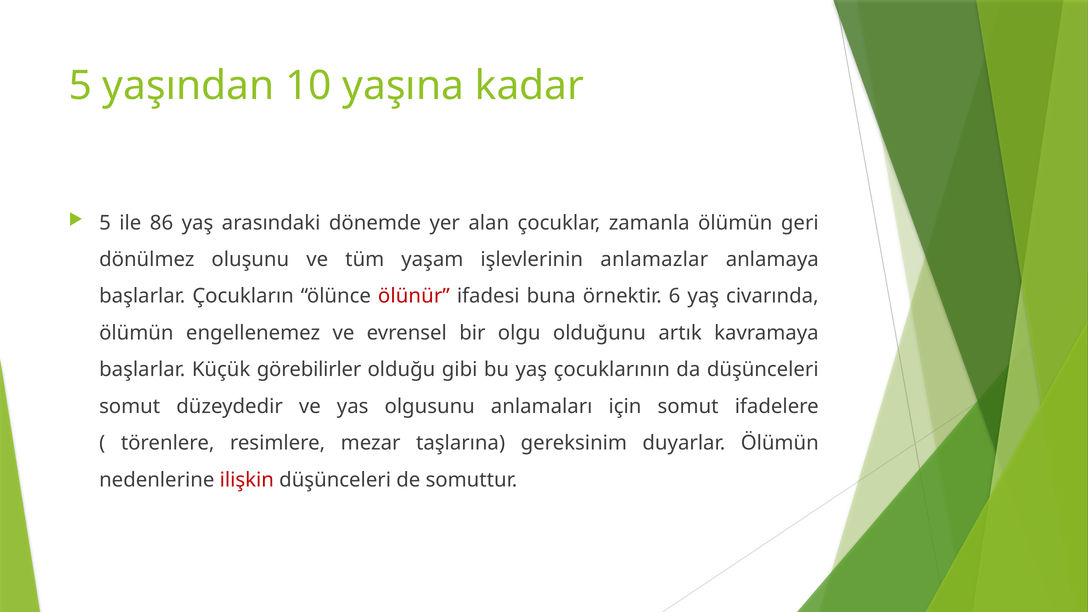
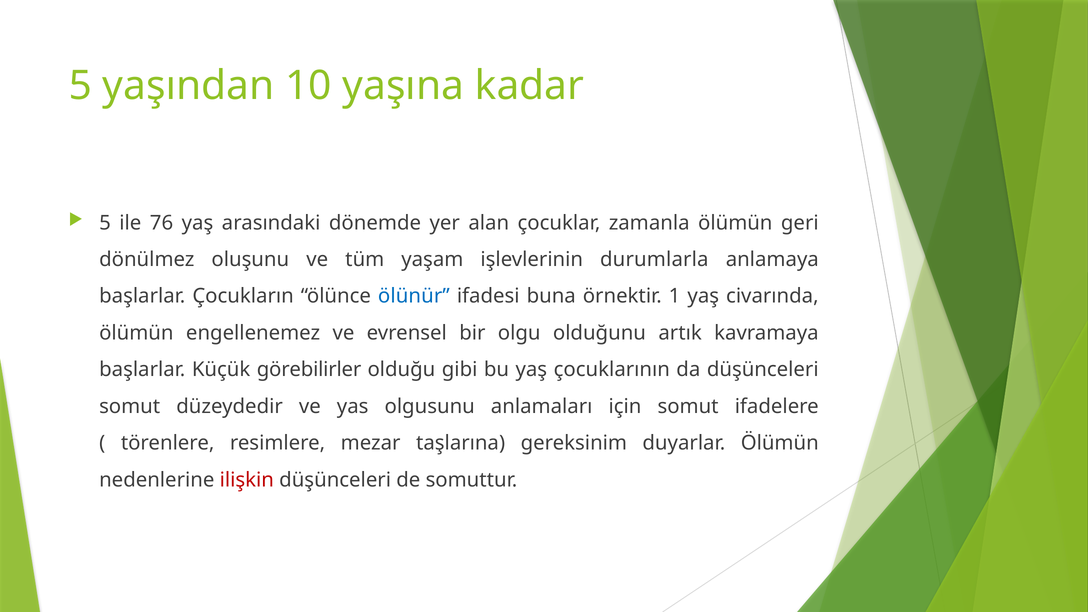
86: 86 -> 76
anlamazlar: anlamazlar -> durumlarla
ölünür colour: red -> blue
6: 6 -> 1
